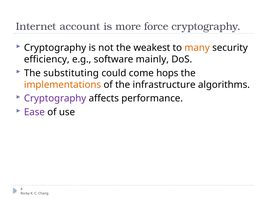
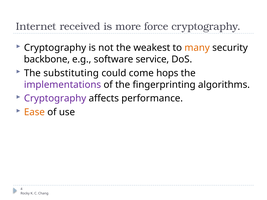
account: account -> received
efficiency: efficiency -> backbone
mainly: mainly -> service
implementations colour: orange -> purple
infrastructure: infrastructure -> fingerprinting
Ease colour: purple -> orange
